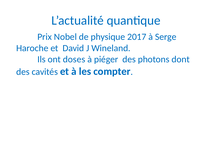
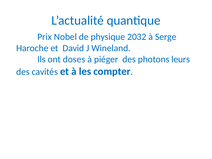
2017: 2017 -> 2032
dont: dont -> leurs
